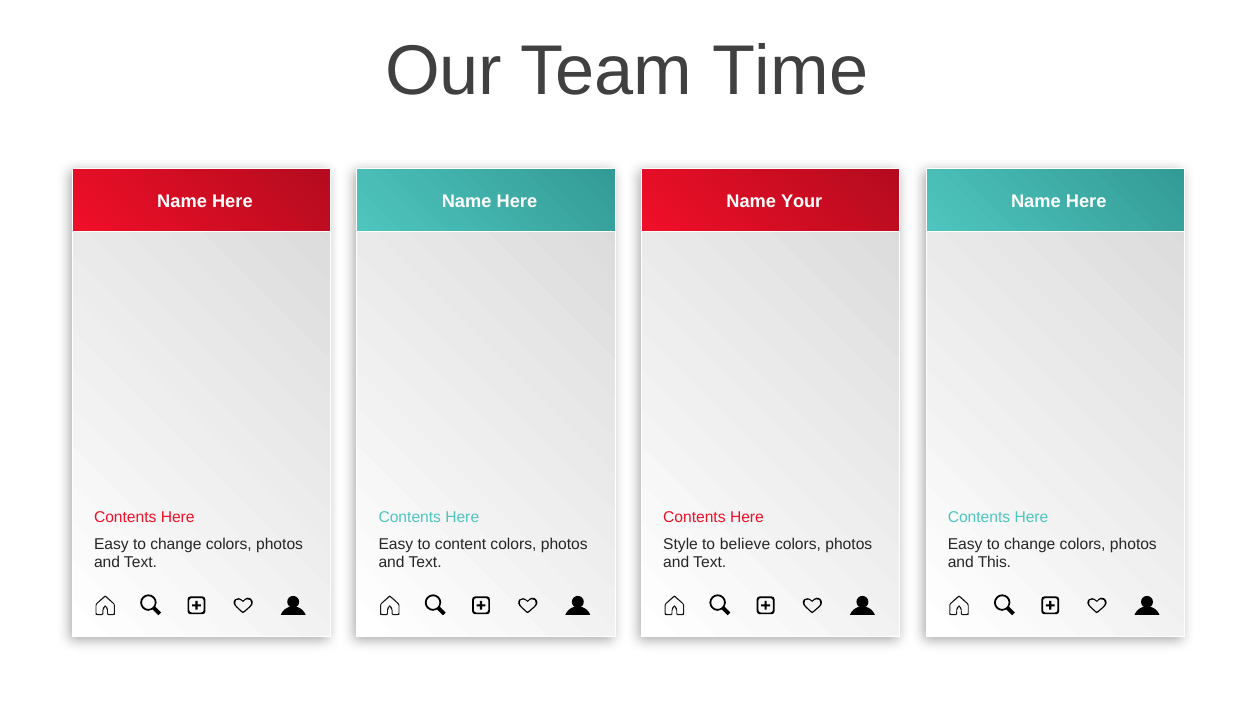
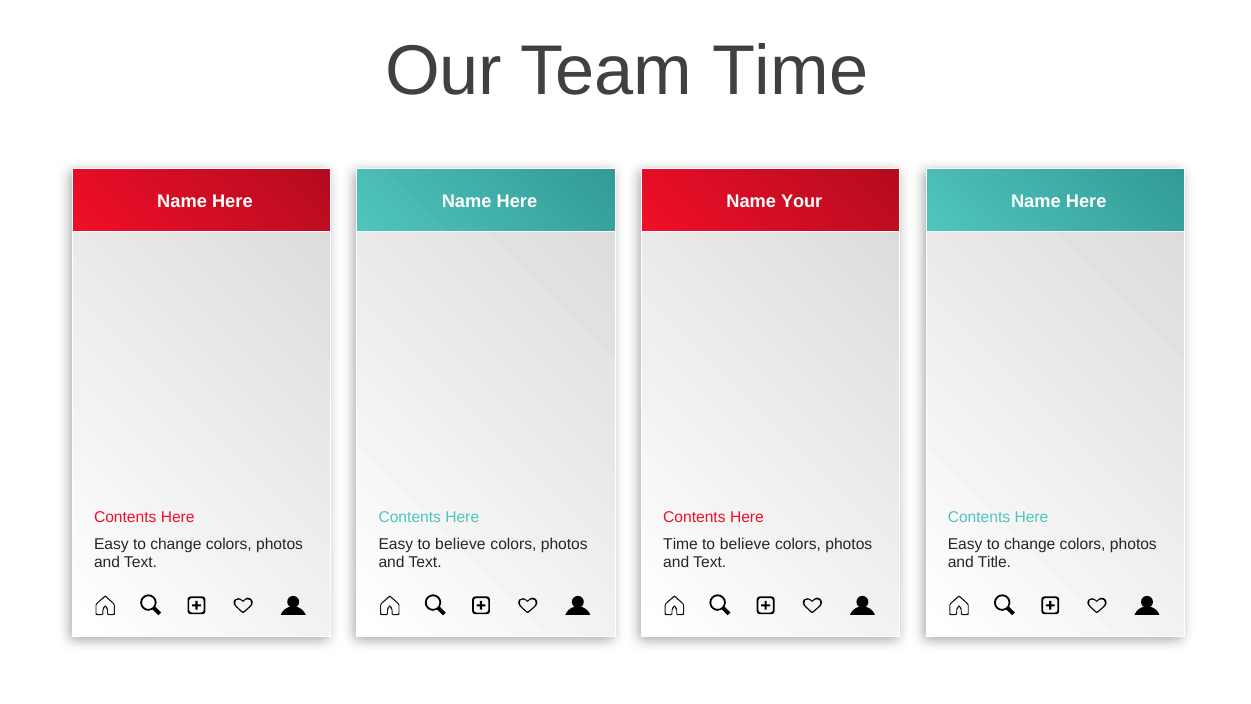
Easy to content: content -> believe
Style at (681, 544): Style -> Time
This: This -> Title
